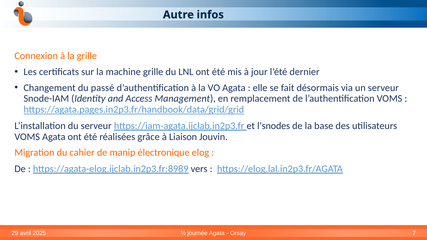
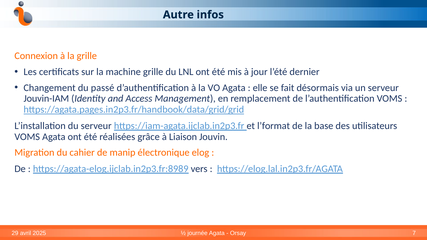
Snode-IAM: Snode-IAM -> Jouvin-IAM
l’snodes: l’snodes -> l’format
